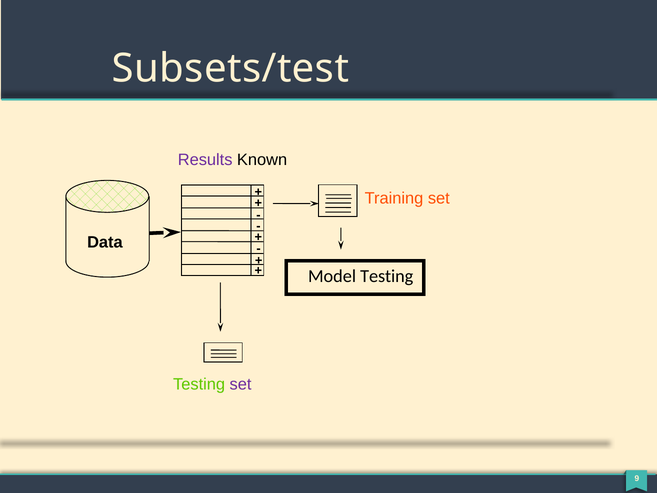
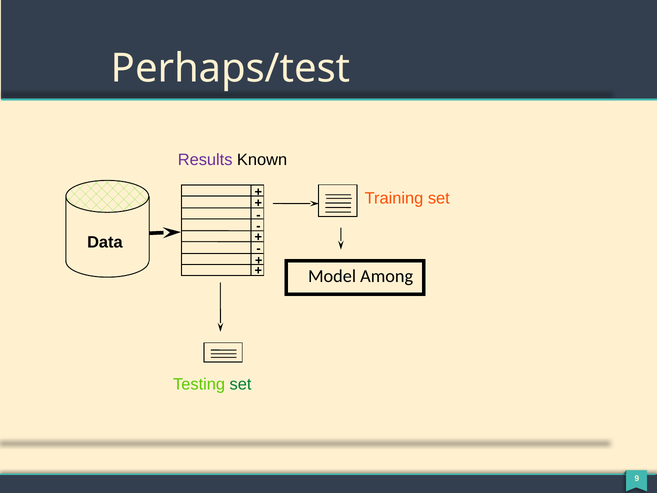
Subsets/test: Subsets/test -> Perhaps/test
Model Testing: Testing -> Among
set at (241, 384) colour: purple -> green
